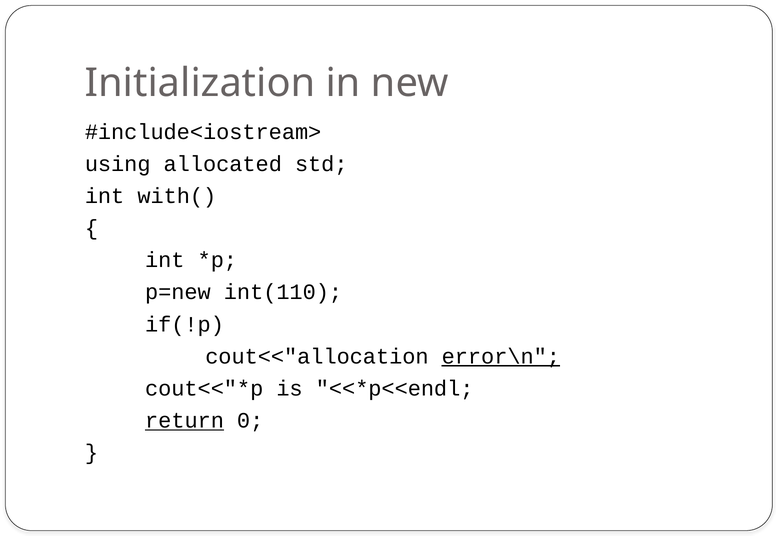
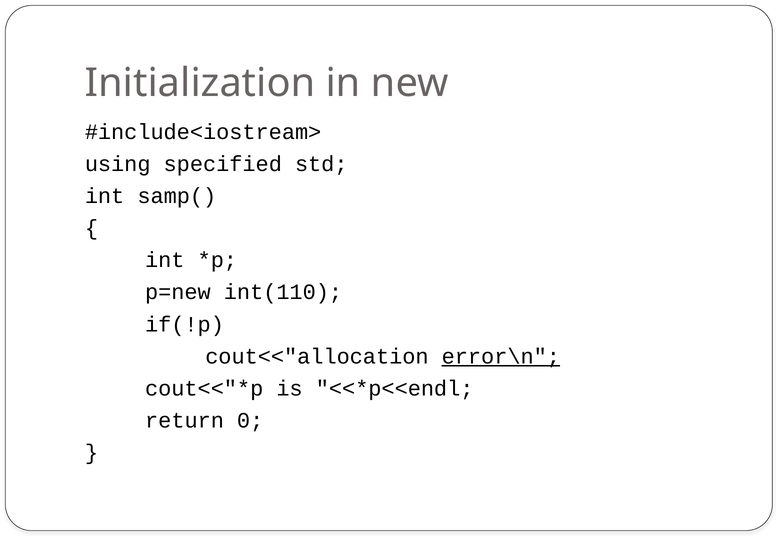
allocated: allocated -> specified
with(: with( -> samp(
return underline: present -> none
